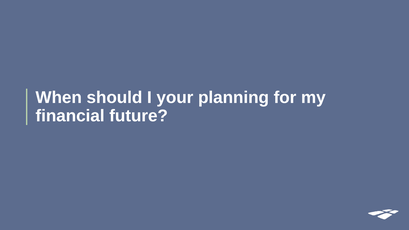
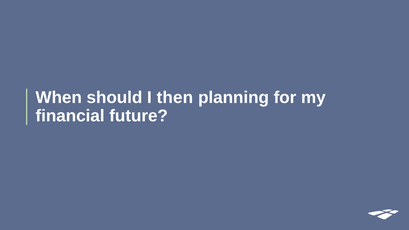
your: your -> then
